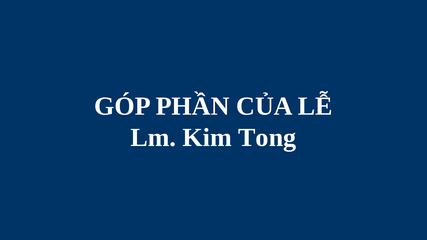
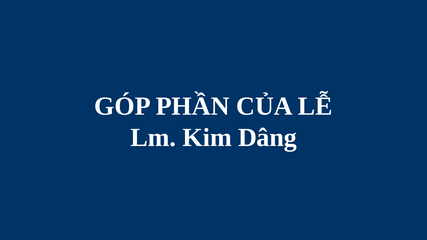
Tong: Tong -> Dâng
